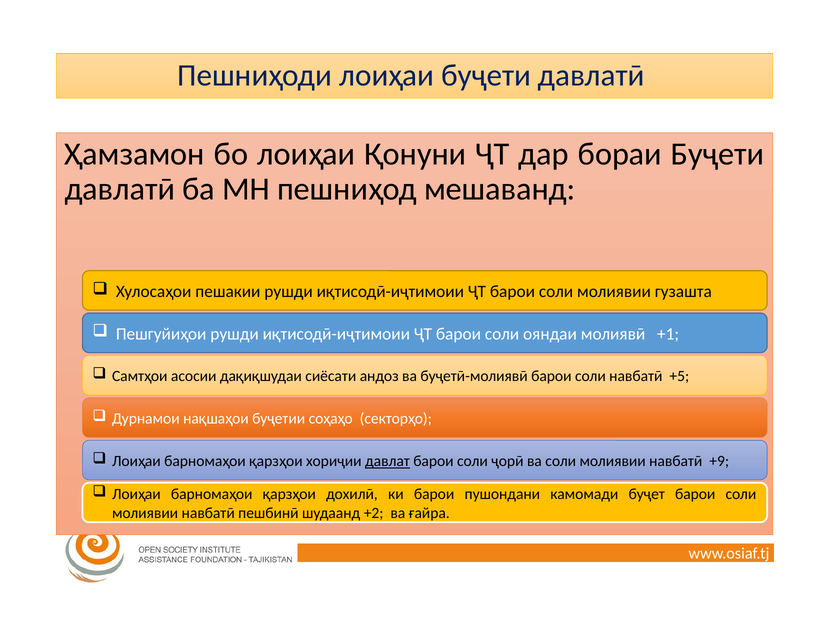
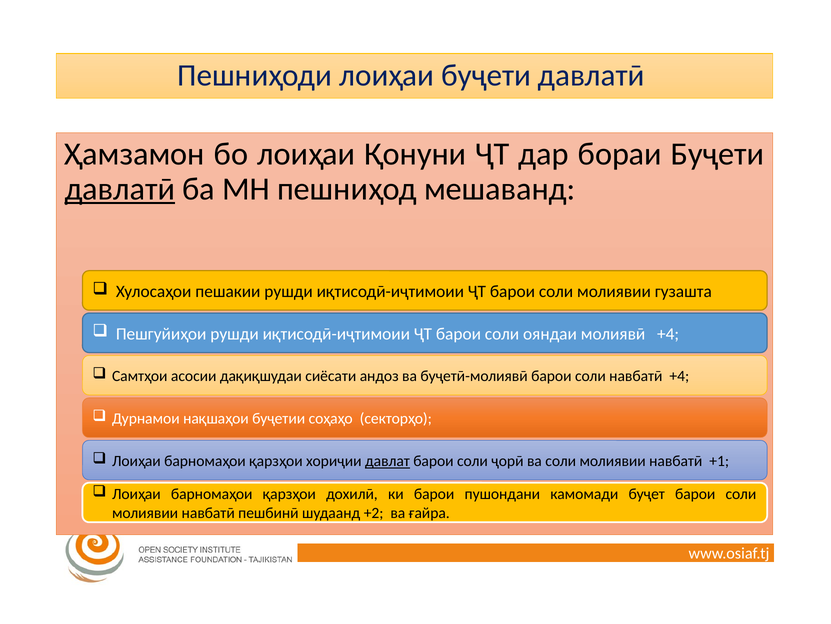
давлатӣ at (120, 189) underline: none -> present
молиявӣ +1: +1 -> +4
навбатӣ +5: +5 -> +4
+9: +9 -> +1
